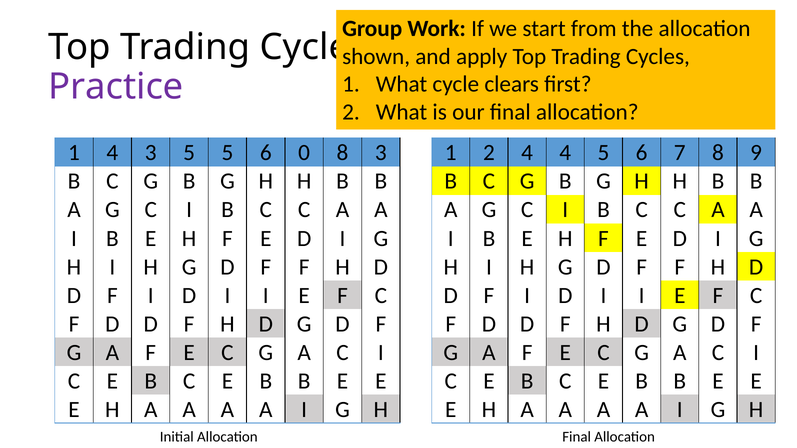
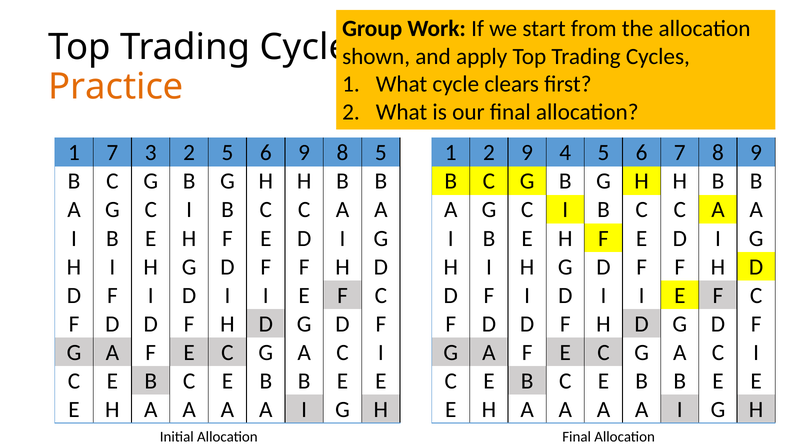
Practice colour: purple -> orange
1 4: 4 -> 7
3 5: 5 -> 2
6 0: 0 -> 9
8 3: 3 -> 5
2 4: 4 -> 9
